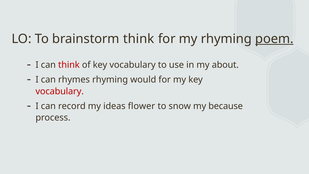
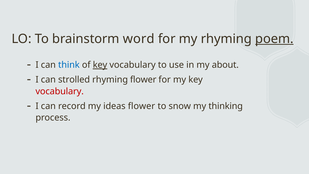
brainstorm think: think -> word
think at (69, 65) colour: red -> blue
key at (100, 65) underline: none -> present
rhymes: rhymes -> strolled
rhyming would: would -> flower
because: because -> thinking
